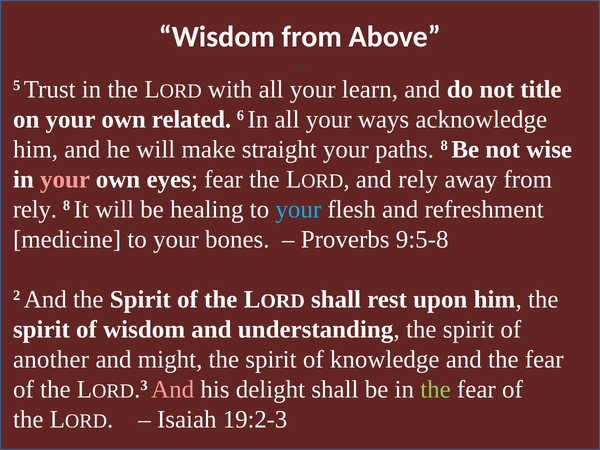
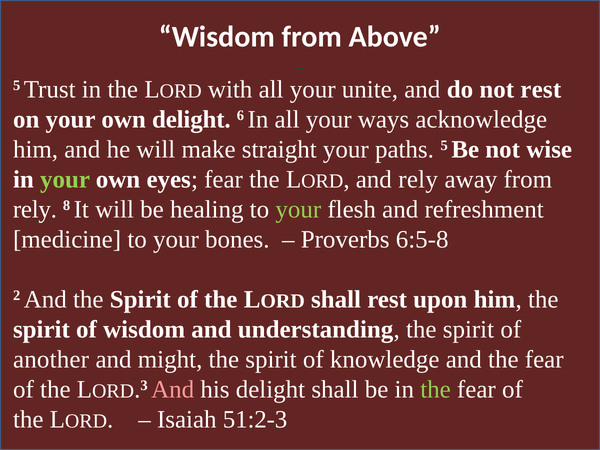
learn: learn -> unite
not title: title -> rest
own related: related -> delight
paths 8: 8 -> 5
your at (65, 180) colour: pink -> light green
your at (298, 210) colour: light blue -> light green
9:5-8: 9:5-8 -> 6:5-8
19:2-3: 19:2-3 -> 51:2-3
